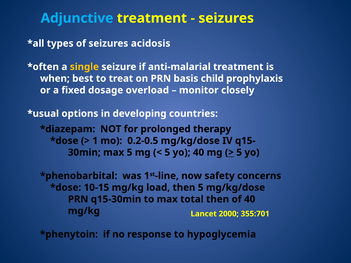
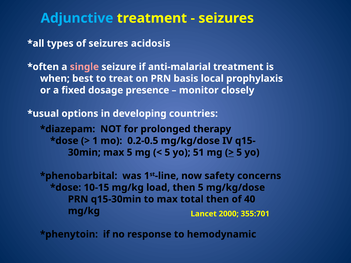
single colour: yellow -> pink
child: child -> local
overload: overload -> presence
yo 40: 40 -> 51
hypoglycemia: hypoglycemia -> hemodynamic
